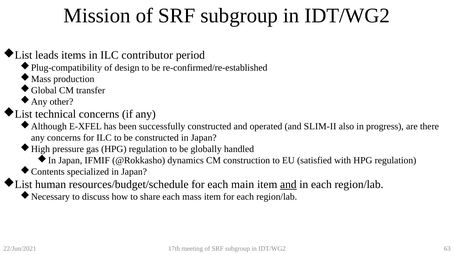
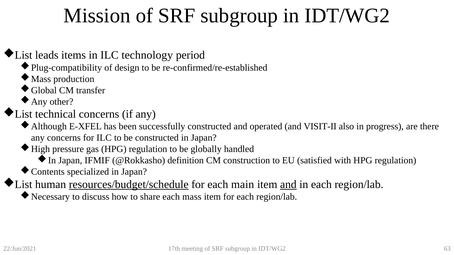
contributor: contributor -> technology
SLIM-II: SLIM-II -> VISIT-II
dynamics: dynamics -> definition
resources/budget/schedule underline: none -> present
